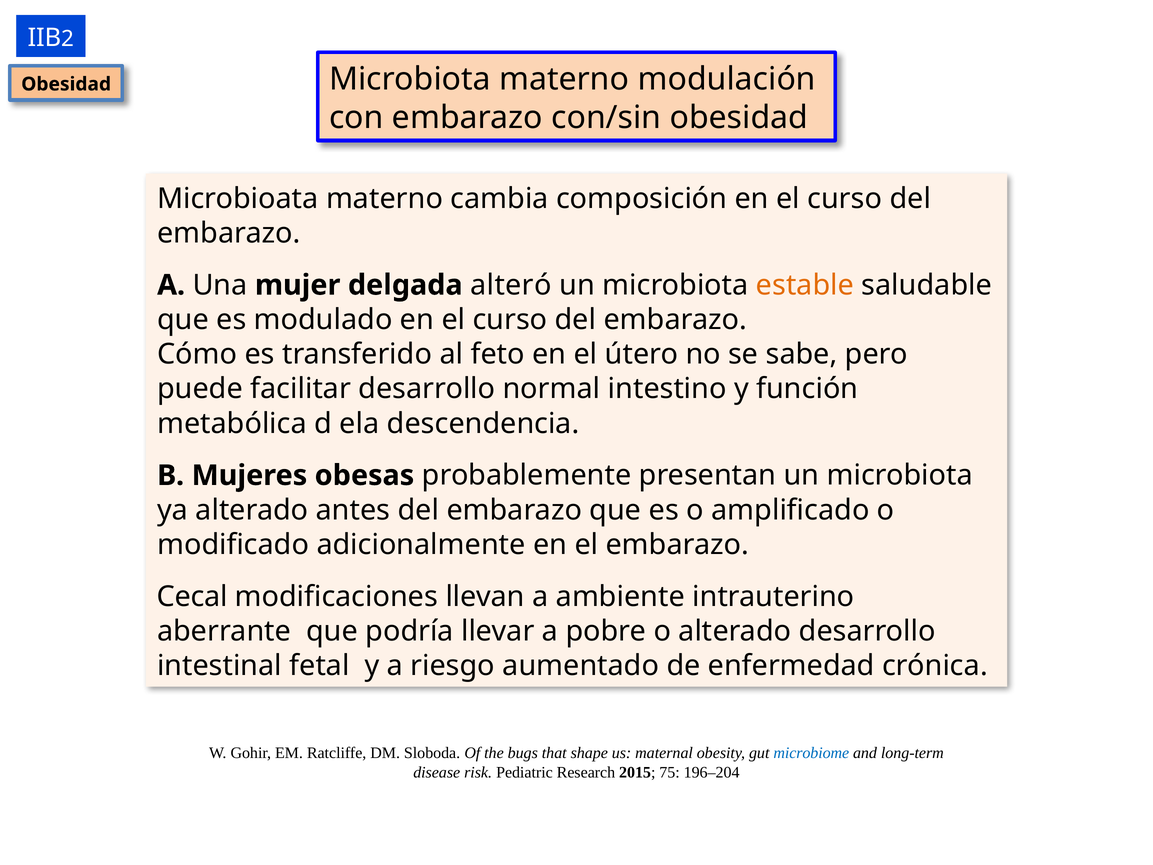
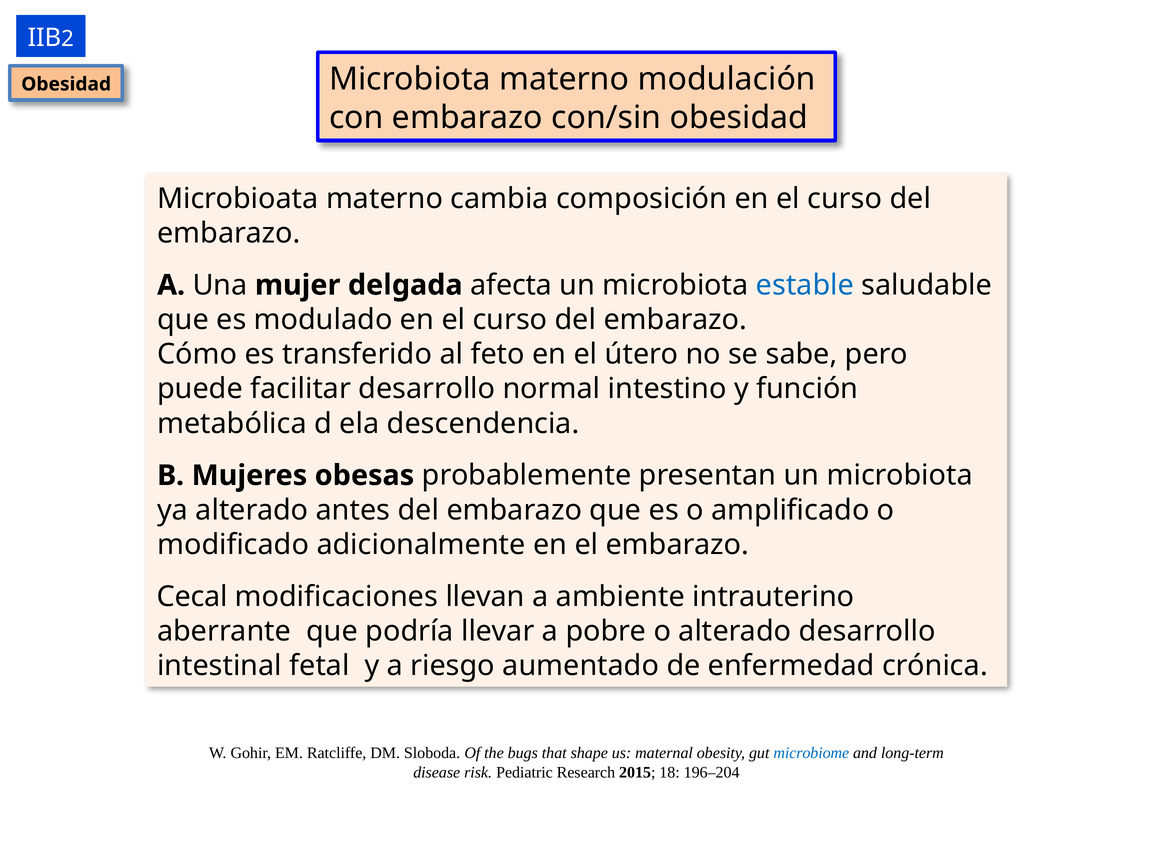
alteró: alteró -> afecta
estable colour: orange -> blue
75: 75 -> 18
